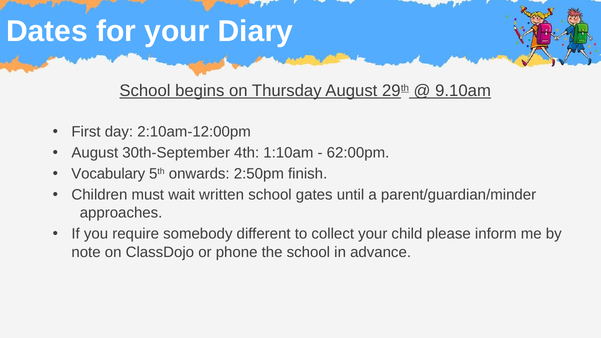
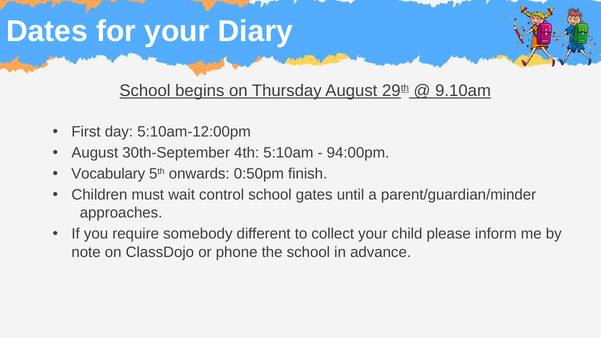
2:10am-12:00pm: 2:10am-12:00pm -> 5:10am-12:00pm
1:10am: 1:10am -> 5:10am
62:00pm: 62:00pm -> 94:00pm
2:50pm: 2:50pm -> 0:50pm
written: written -> control
